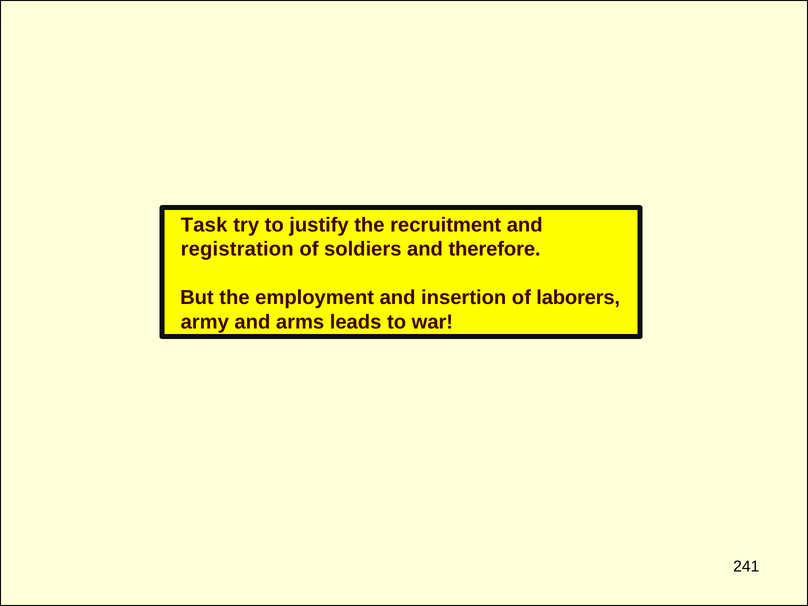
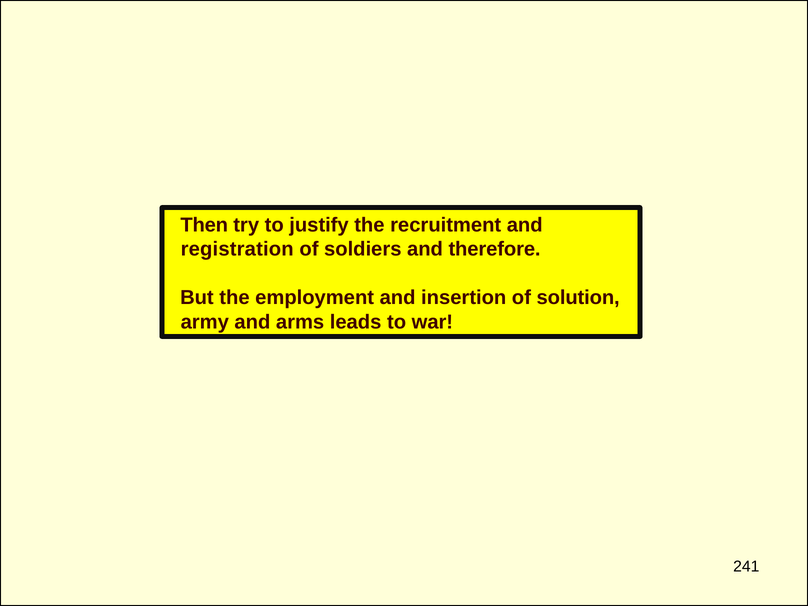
Task: Task -> Then
laborers: laborers -> solution
